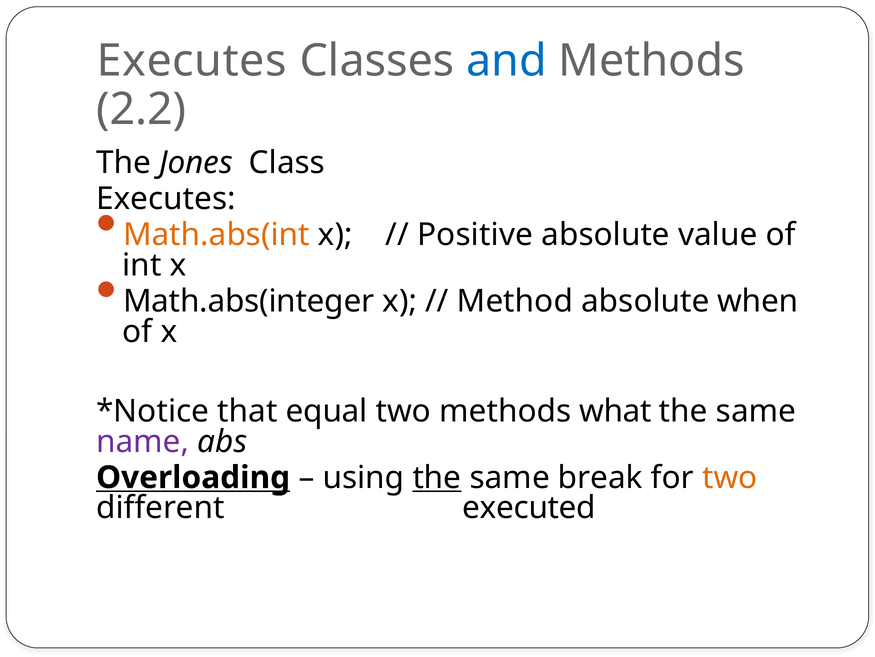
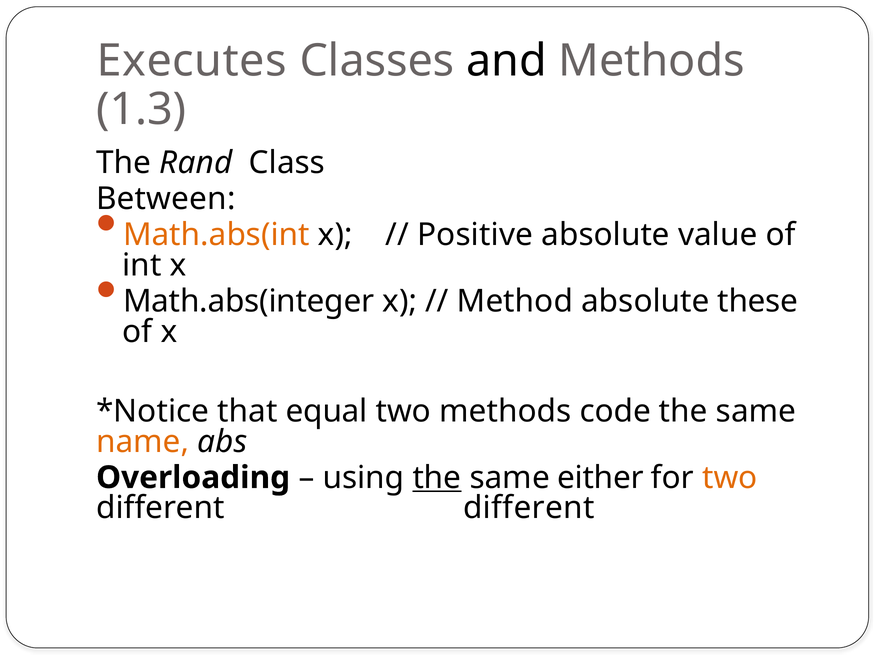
and colour: blue -> black
2.2: 2.2 -> 1.3
Jones: Jones -> Rand
Executes at (166, 199): Executes -> Between
when: when -> these
what: what -> code
name colour: purple -> orange
Overloading underline: present -> none
break: break -> either
different executed: executed -> different
